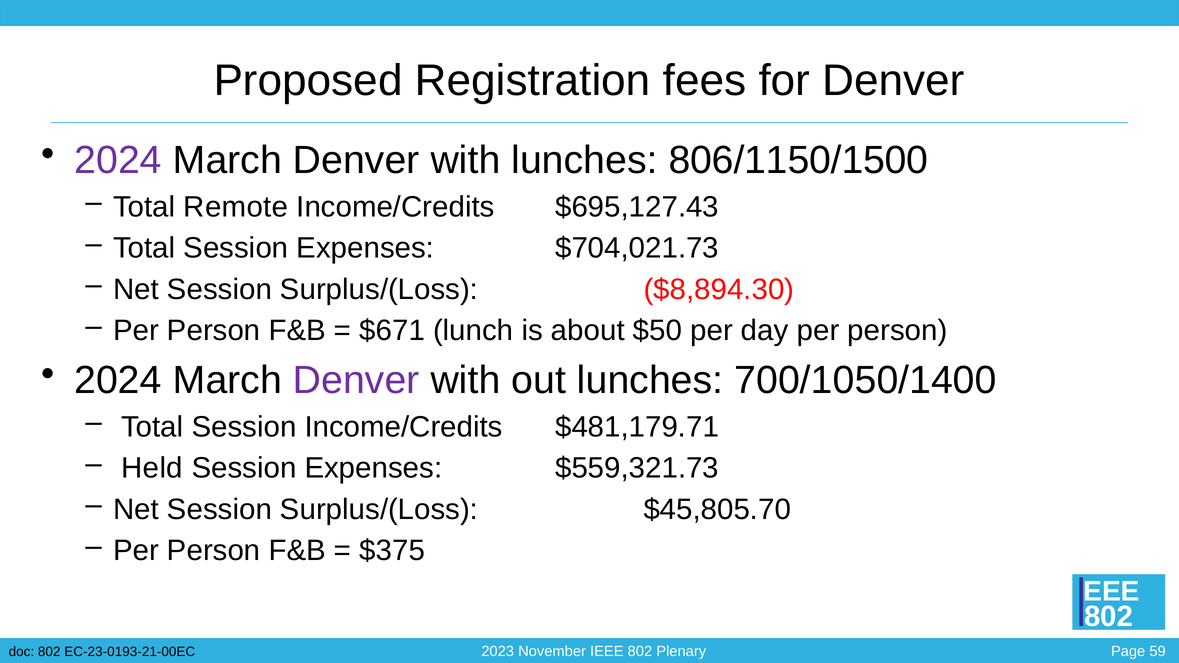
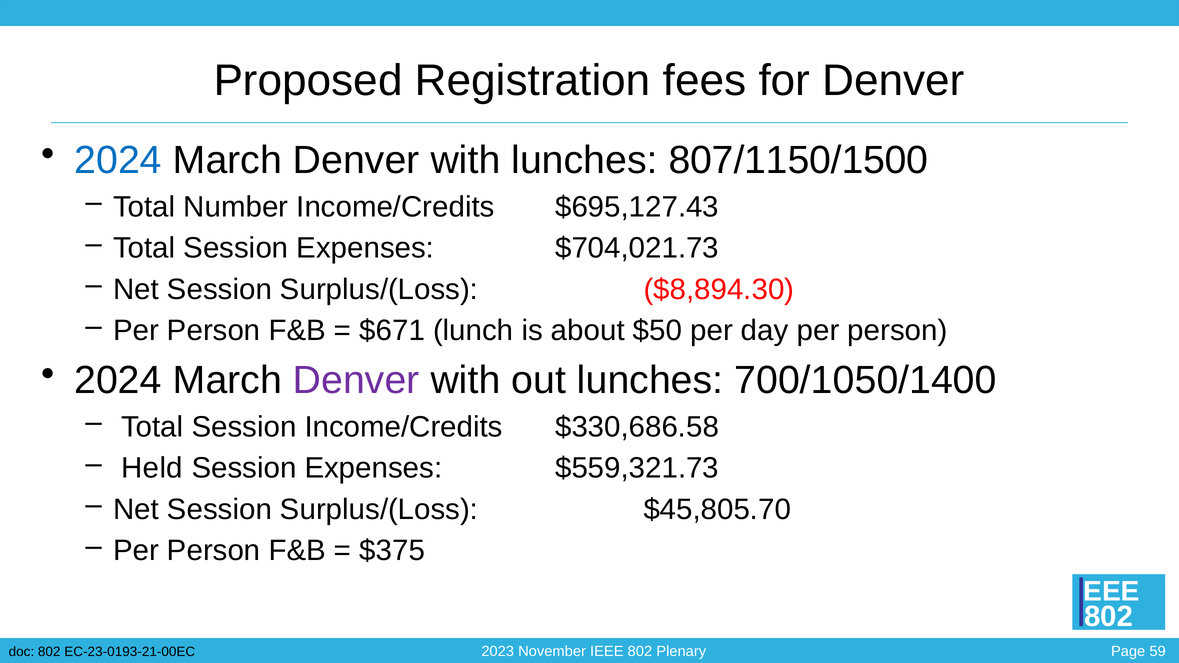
2024 at (118, 160) colour: purple -> blue
806/1150/1500: 806/1150/1500 -> 807/1150/1500
Remote: Remote -> Number
$481,179.71: $481,179.71 -> $330,686.58
